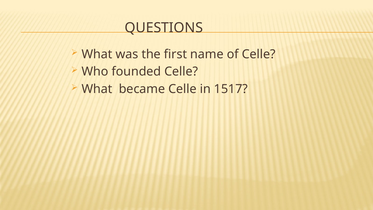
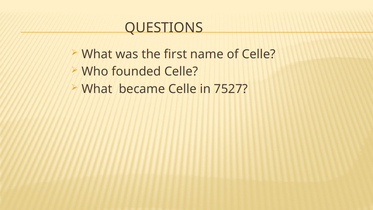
1517: 1517 -> 7527
